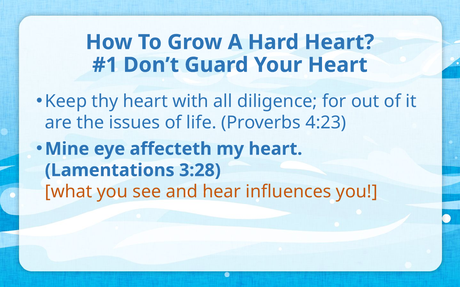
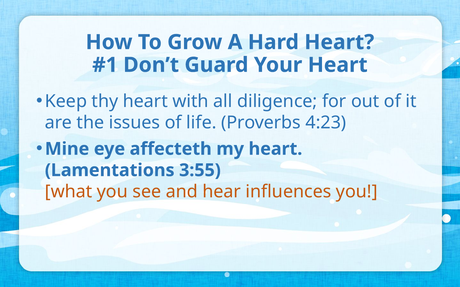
3:28: 3:28 -> 3:55
